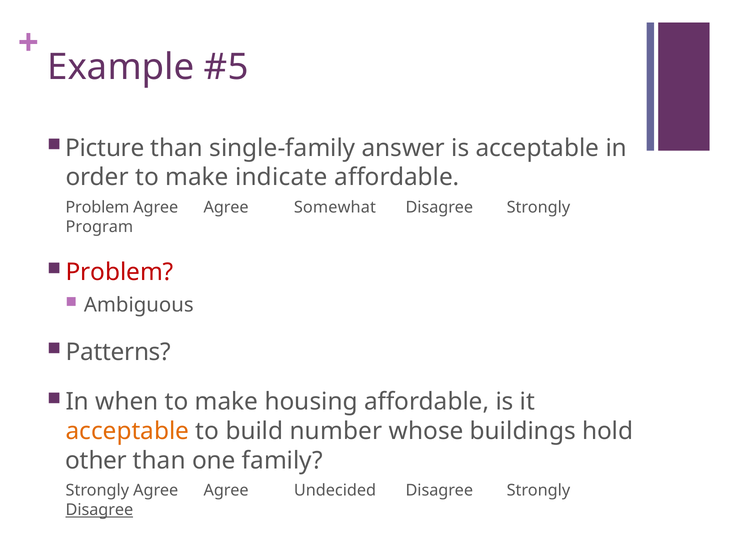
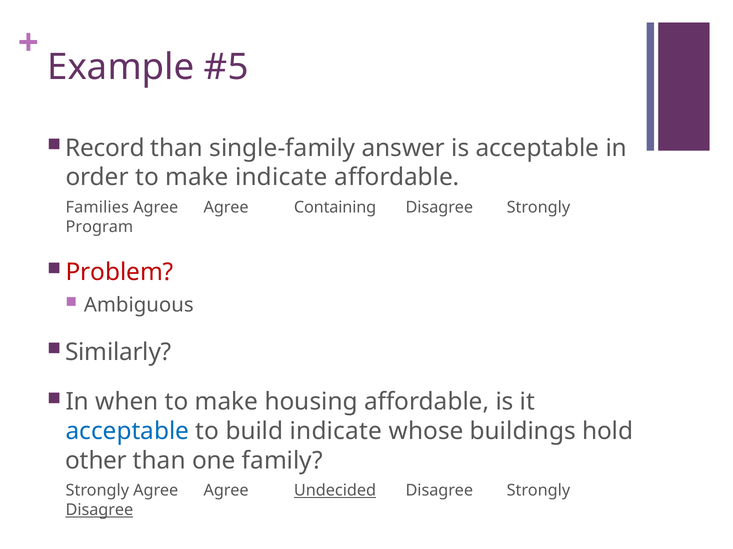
Picture: Picture -> Record
Problem at (97, 208): Problem -> Families
Somewhat: Somewhat -> Containing
Patterns: Patterns -> Similarly
acceptable at (127, 432) colour: orange -> blue
build number: number -> indicate
Undecided underline: none -> present
